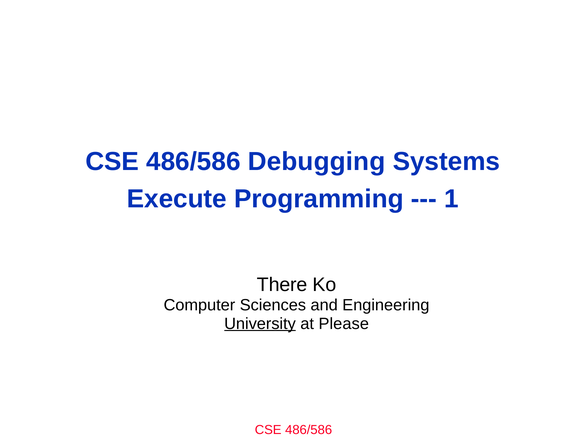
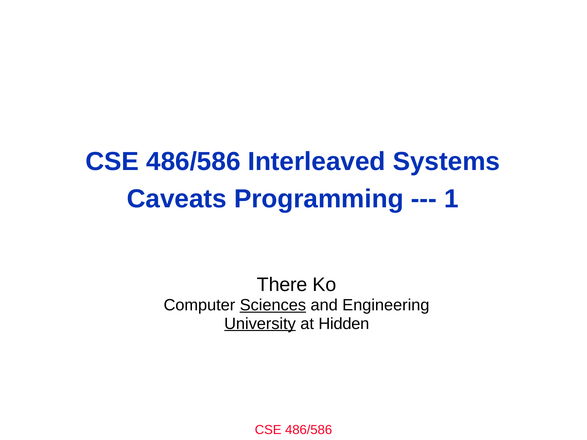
Debugging: Debugging -> Interleaved
Execute: Execute -> Caveats
Sciences underline: none -> present
Please: Please -> Hidden
